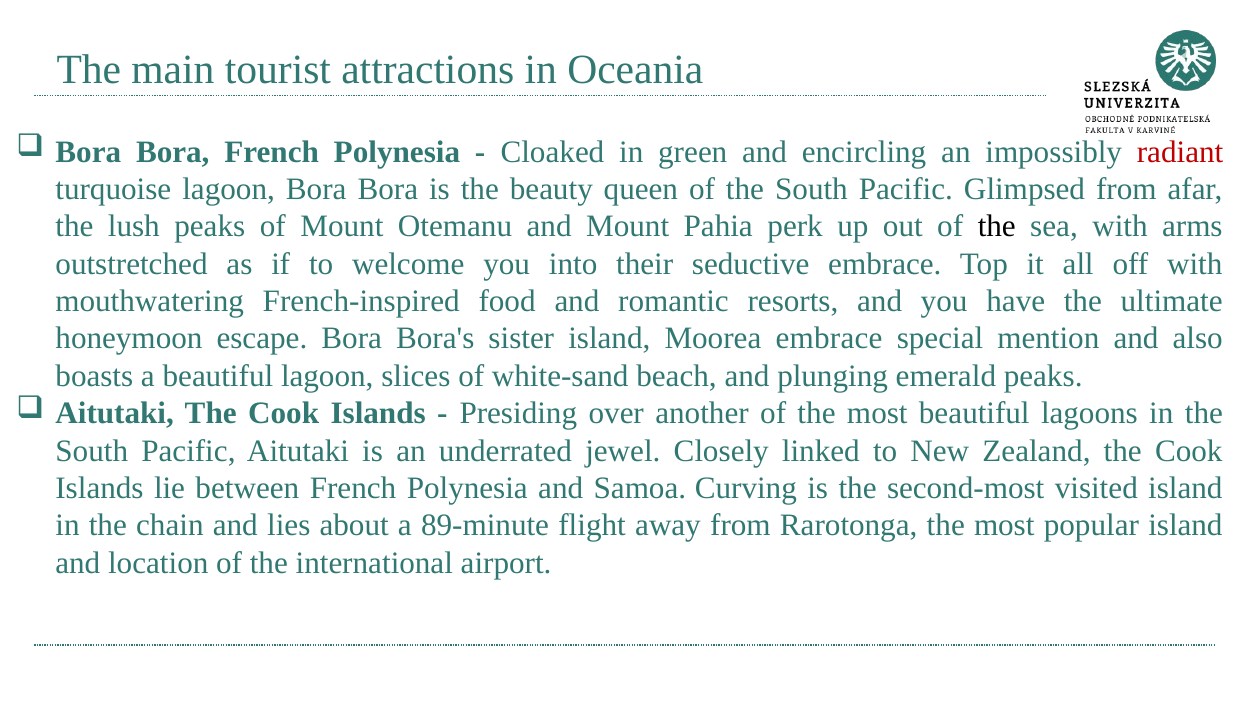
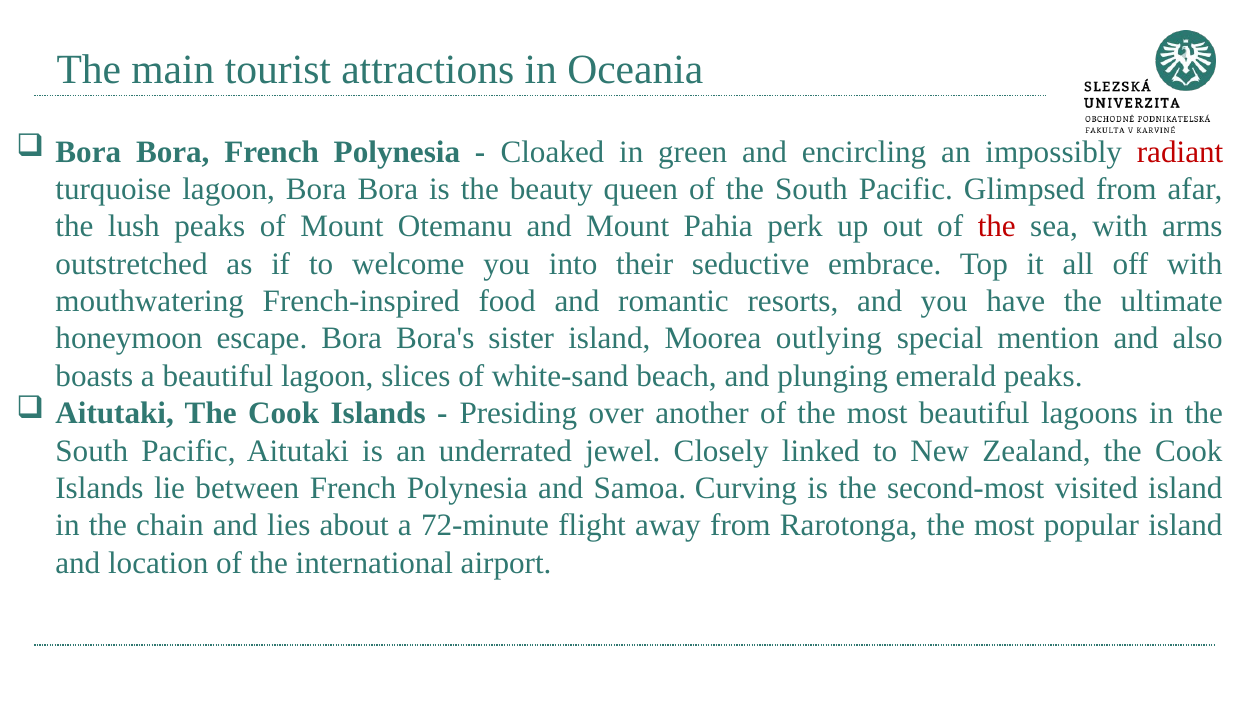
the at (997, 227) colour: black -> red
Moorea embrace: embrace -> outlying
89-minute: 89-minute -> 72-minute
